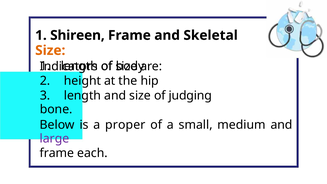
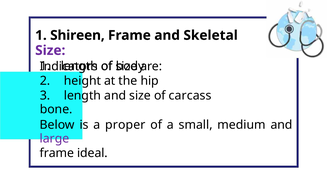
Size at (50, 50) colour: orange -> purple
judging: judging -> carcass
each: each -> ideal
